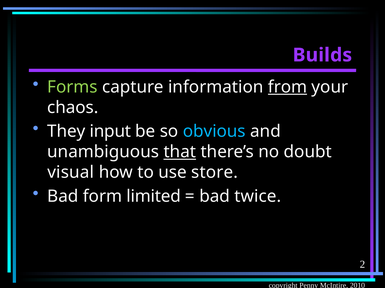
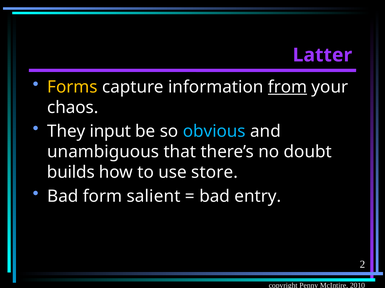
Builds: Builds -> Latter
Forms colour: light green -> yellow
that underline: present -> none
visual: visual -> builds
limited: limited -> salient
twice: twice -> entry
